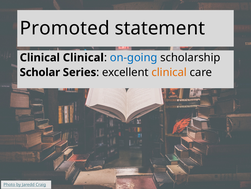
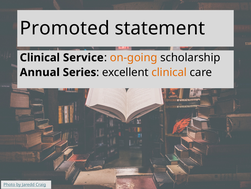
Clinical Clinical: Clinical -> Service
on-going colour: blue -> orange
Scholar: Scholar -> Annual
